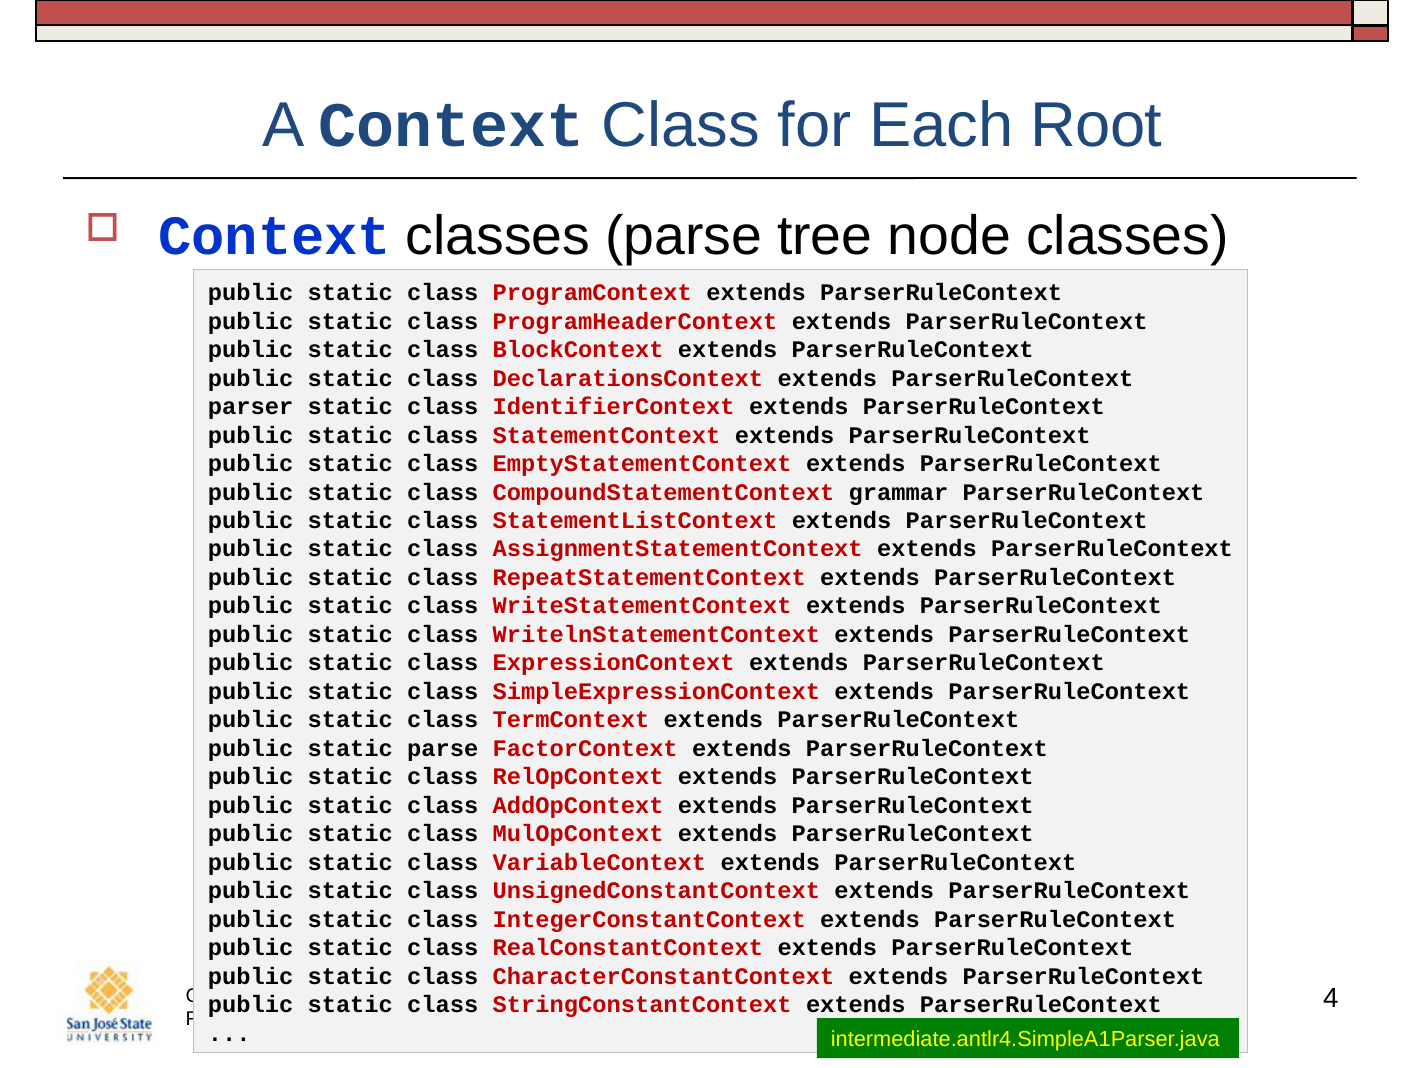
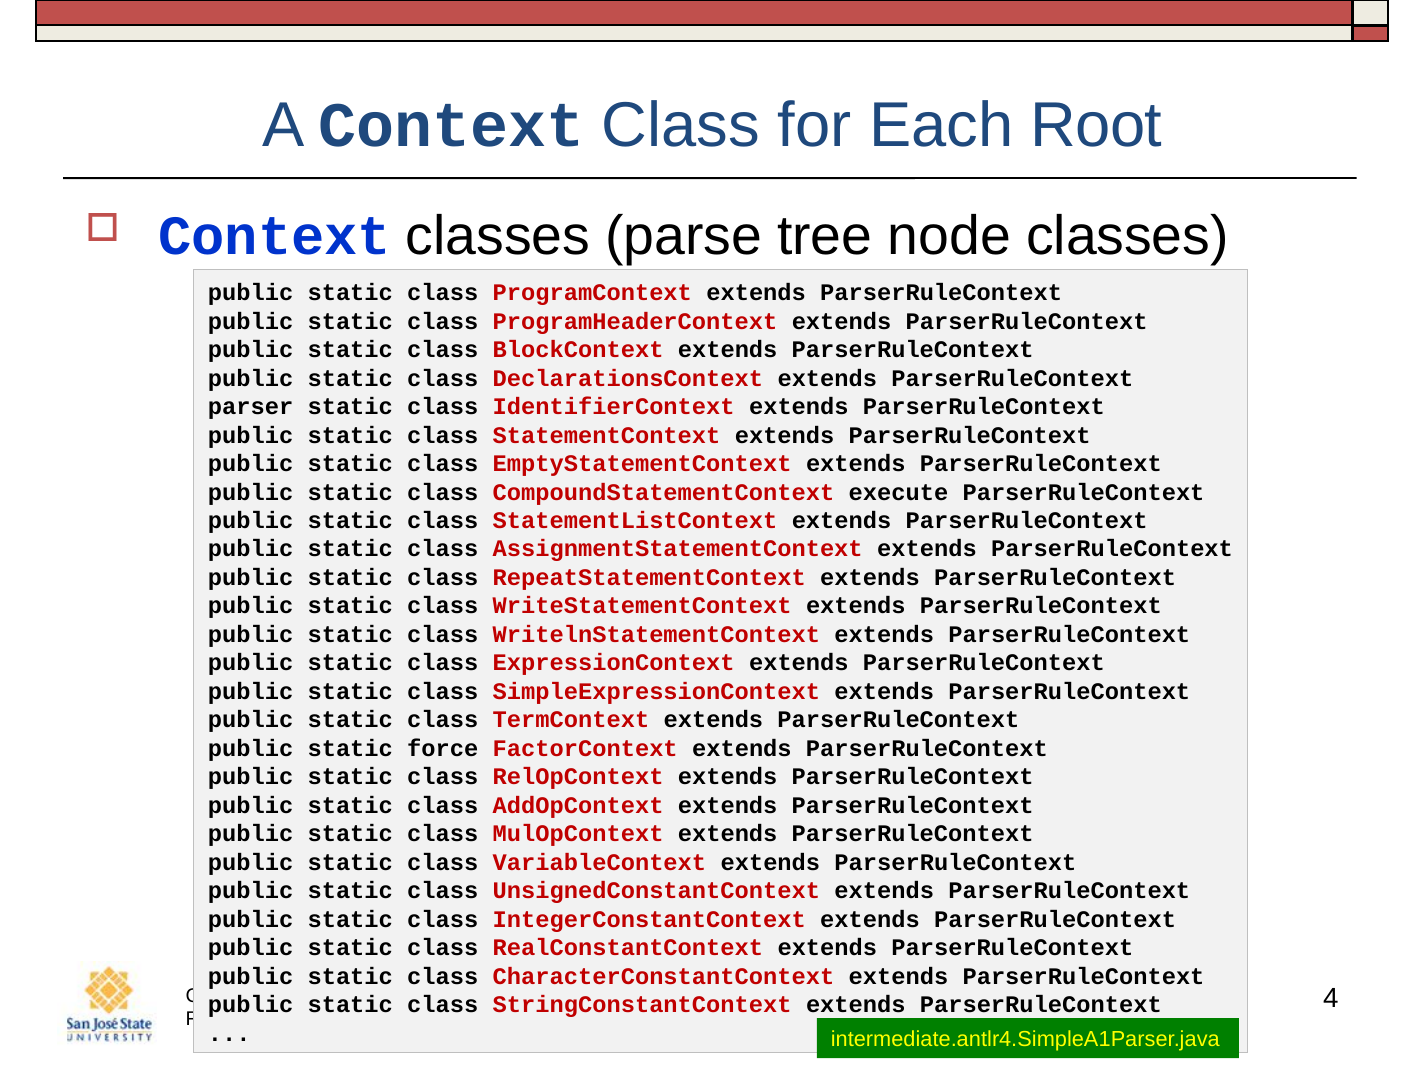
grammar: grammar -> execute
static parse: parse -> force
